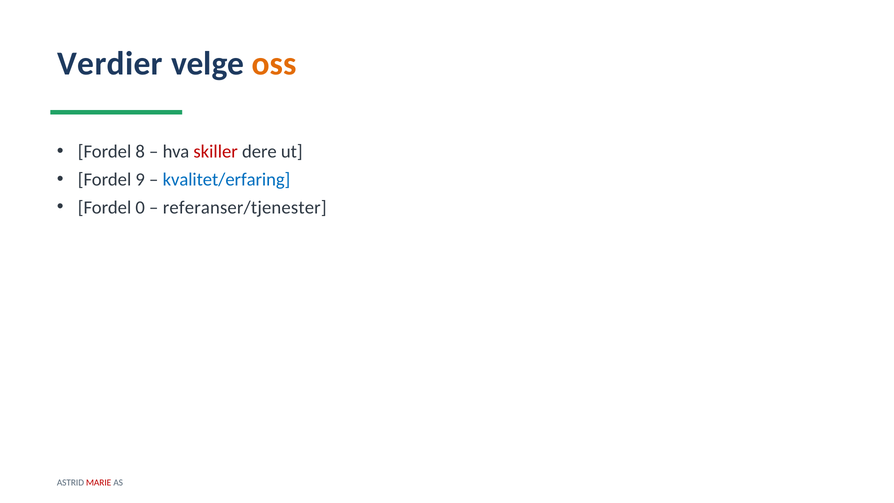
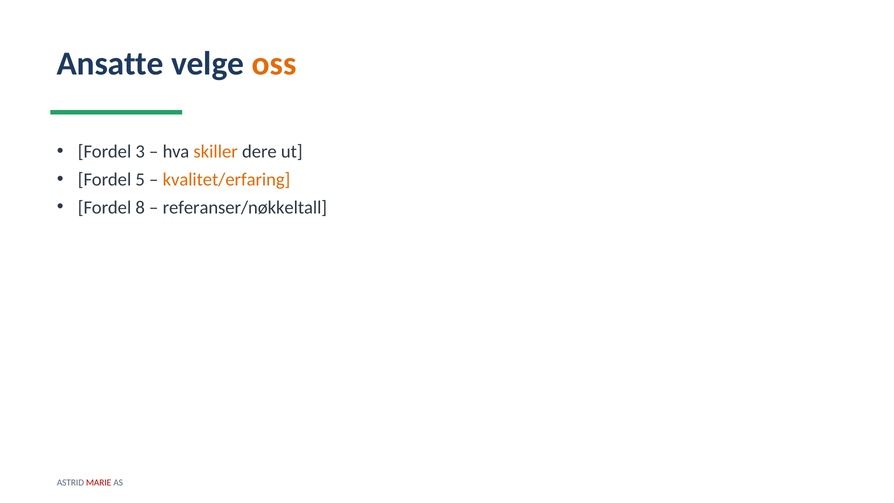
Verdier: Verdier -> Ansatte
8: 8 -> 3
skiller colour: red -> orange
9: 9 -> 5
kvalitet/erfaring colour: blue -> orange
0: 0 -> 8
referanser/tjenester: referanser/tjenester -> referanser/nøkkeltall
